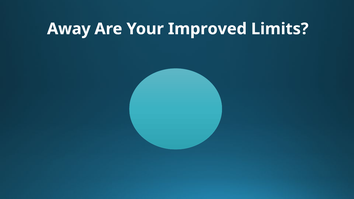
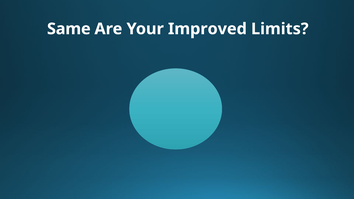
Away: Away -> Same
